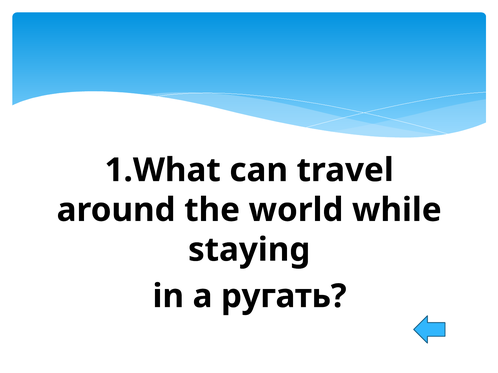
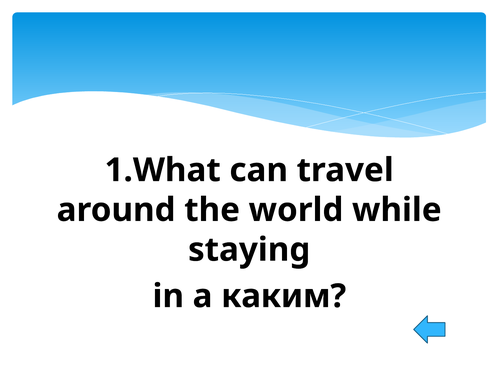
ругать: ругать -> каким
